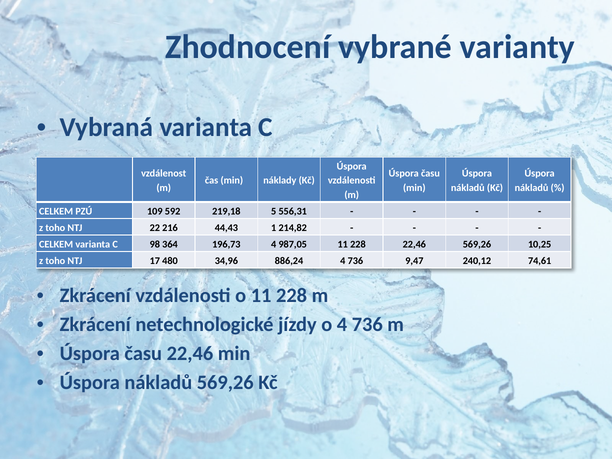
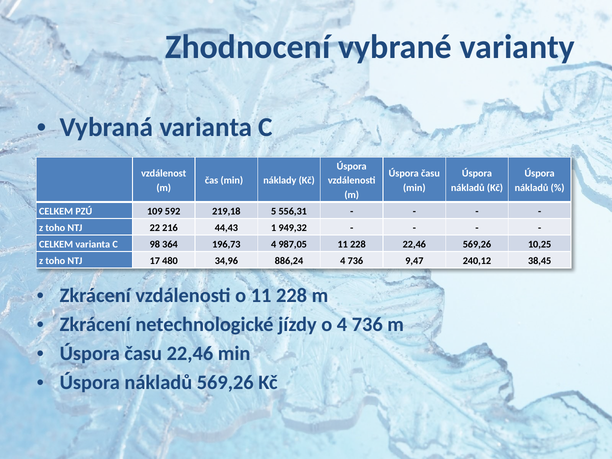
214,82: 214,82 -> 949,32
74,61: 74,61 -> 38,45
